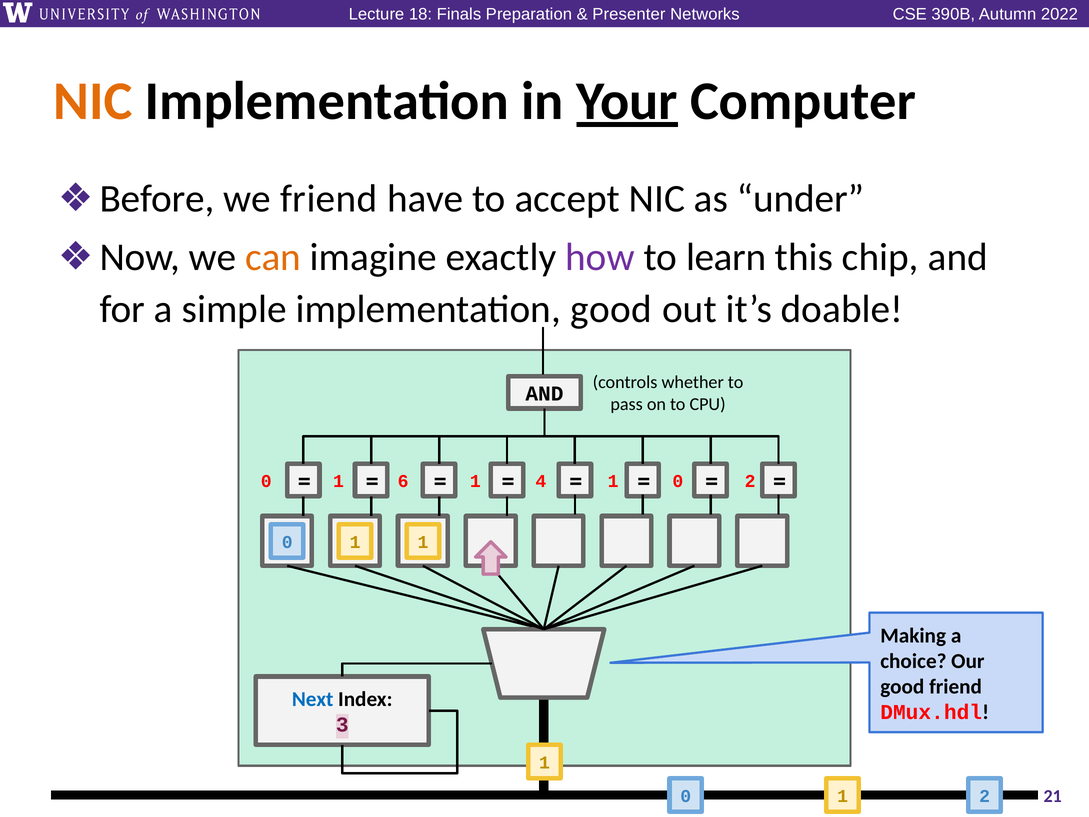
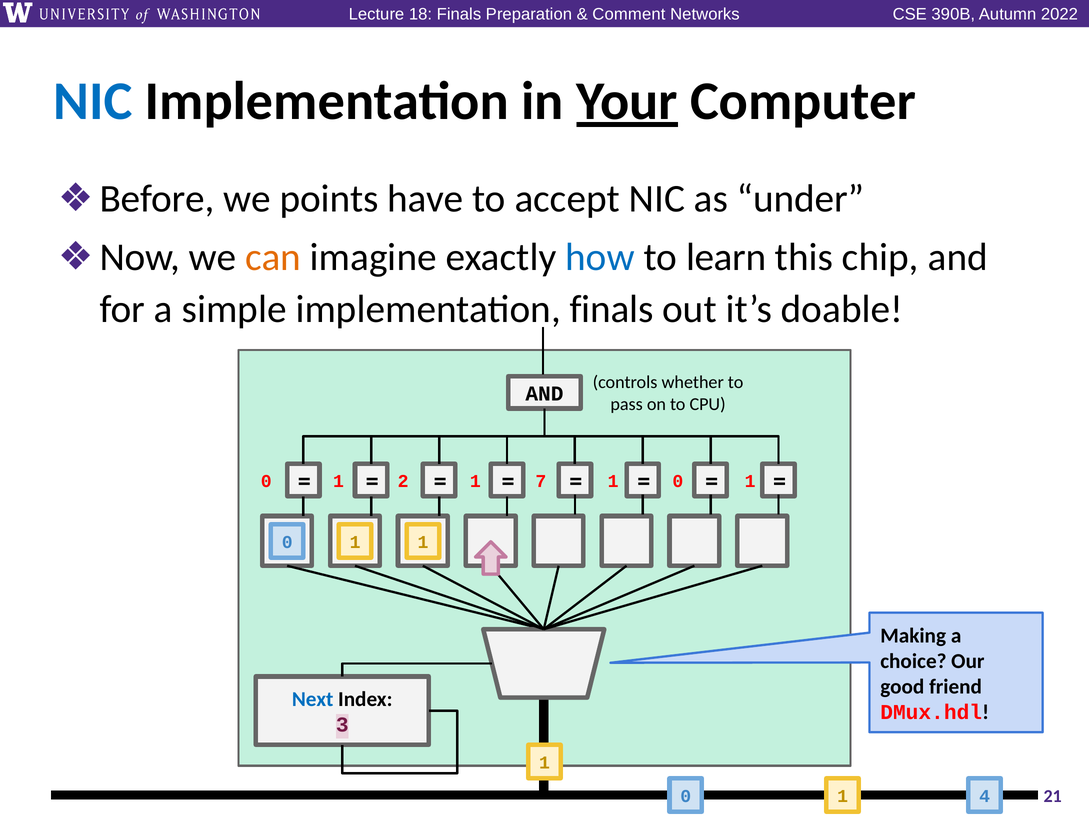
Presenter: Presenter -> Comment
NIC at (93, 101) colour: orange -> blue
we friend: friend -> points
how colour: purple -> blue
implementation good: good -> finals
6: 6 -> 2
4: 4 -> 7
2 at (750, 481): 2 -> 1
2 at (985, 796): 2 -> 4
